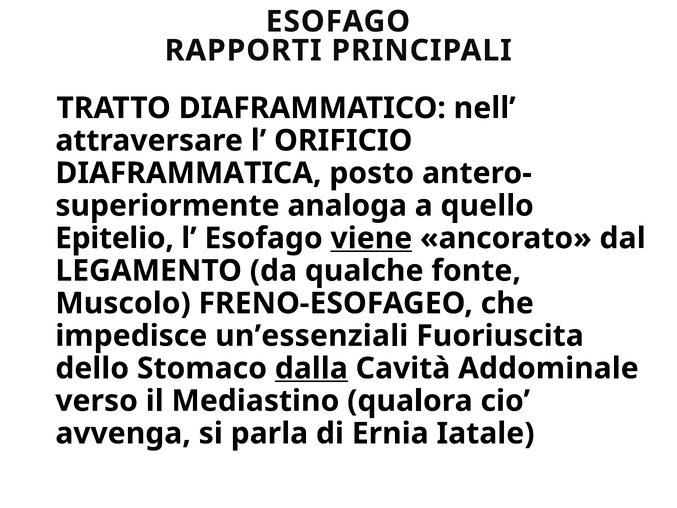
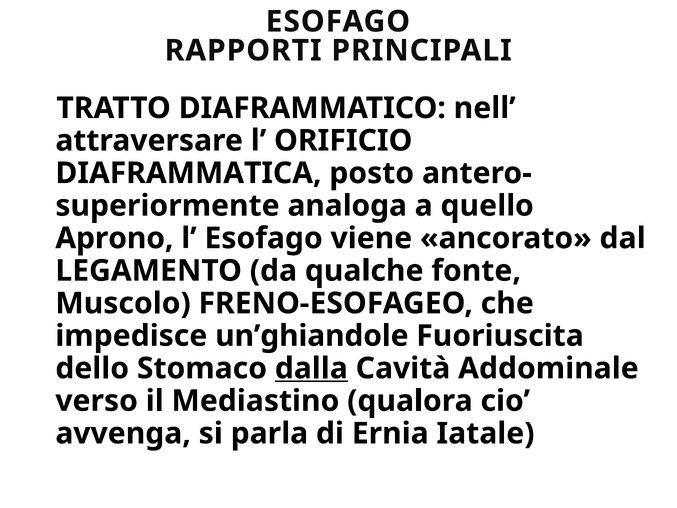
Epitelio: Epitelio -> Aprono
viene underline: present -> none
un’essenziali: un’essenziali -> un’ghiandole
